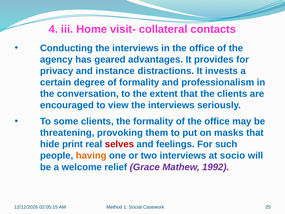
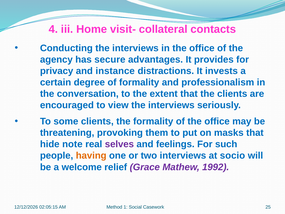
geared: geared -> secure
print: print -> note
selves colour: red -> purple
